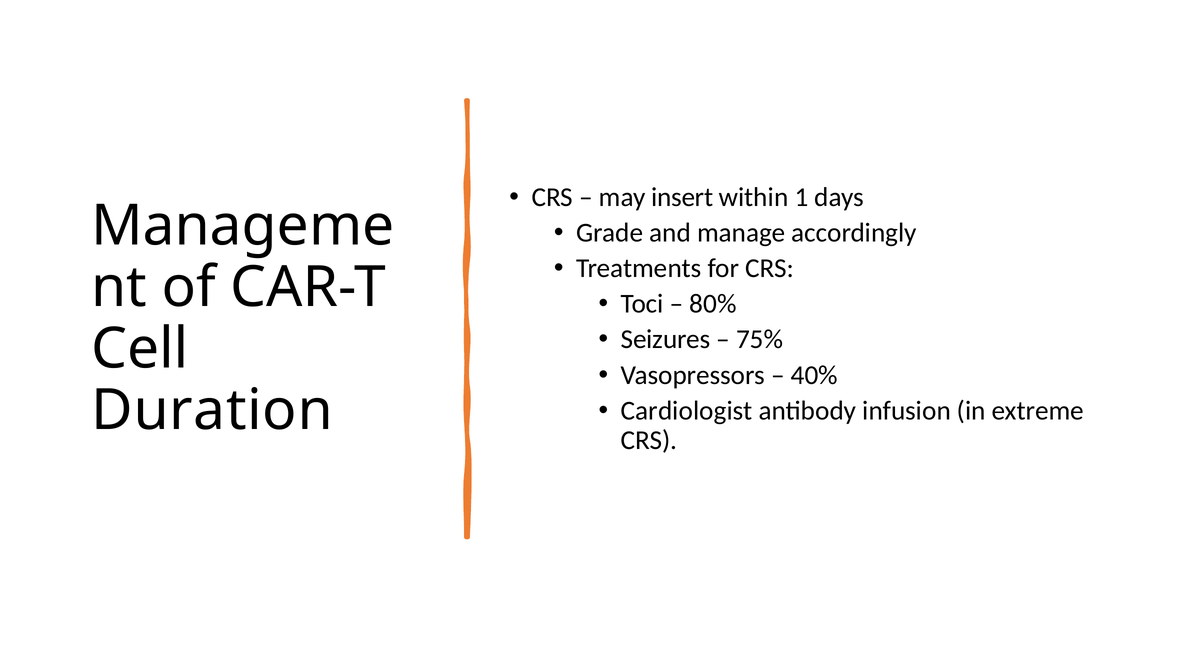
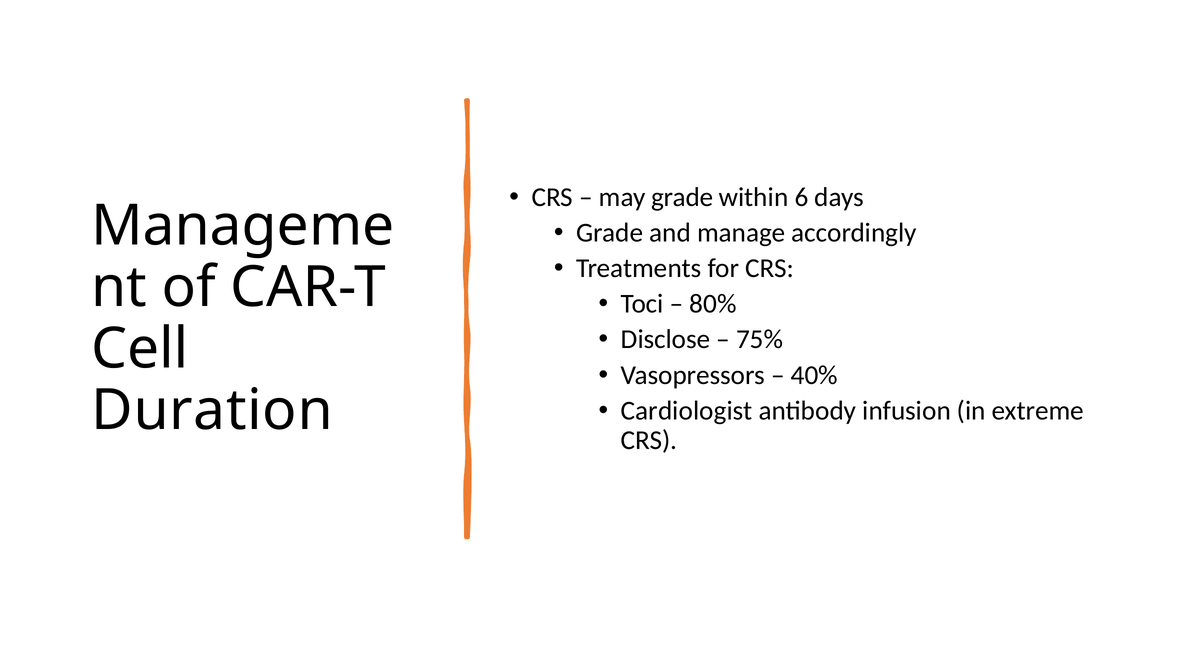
may insert: insert -> grade
1: 1 -> 6
Seizures: Seizures -> Disclose
